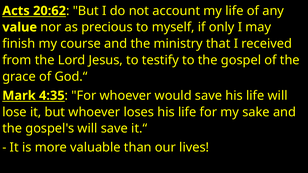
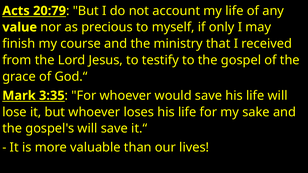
20:62: 20:62 -> 20:79
4:35: 4:35 -> 3:35
